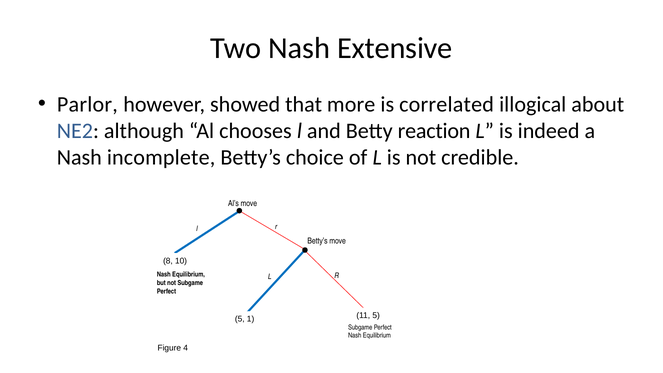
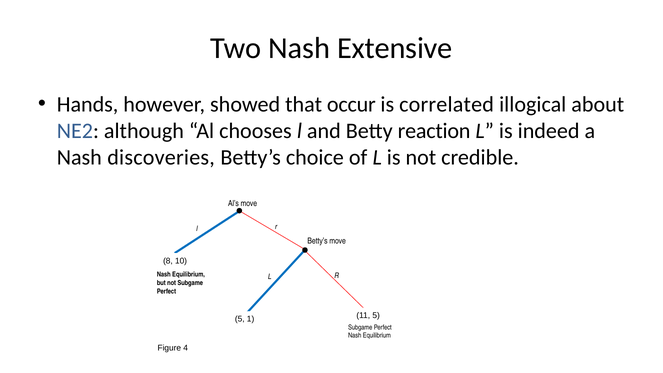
Parlor: Parlor -> Hands
more: more -> occur
incomplete: incomplete -> discoveries
